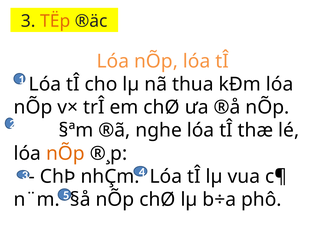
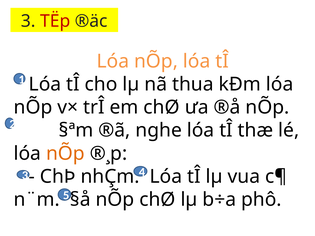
TËp colour: orange -> red
